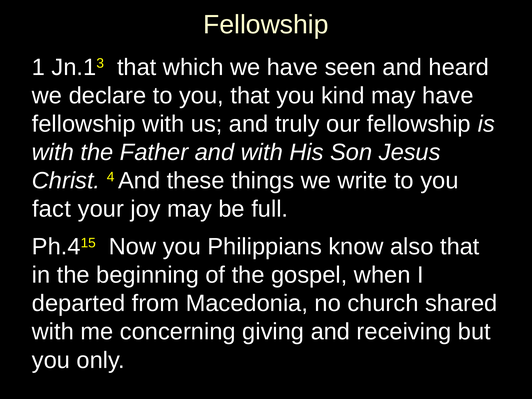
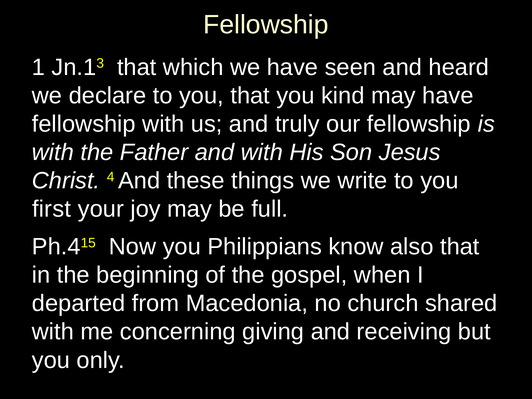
fact: fact -> first
